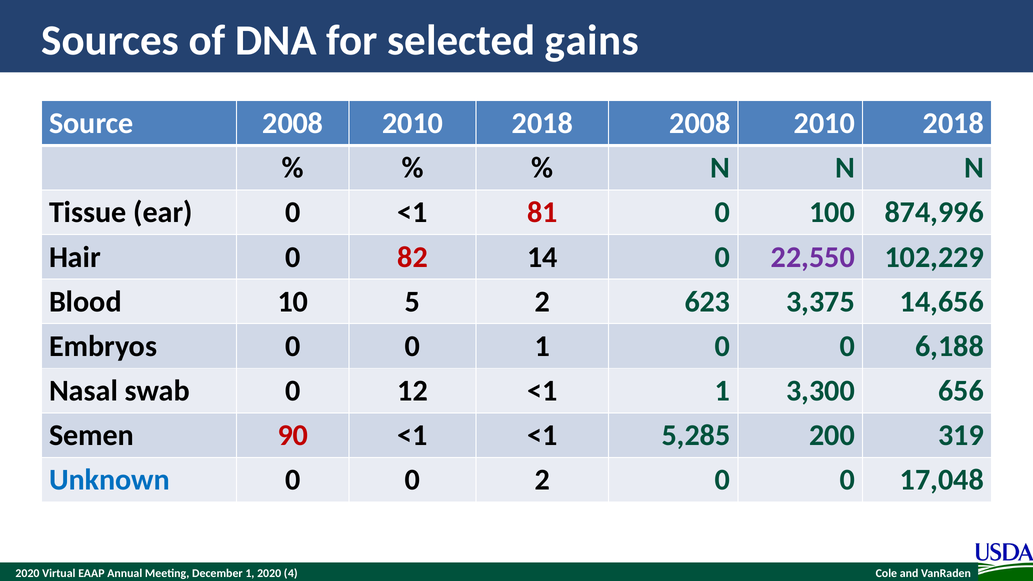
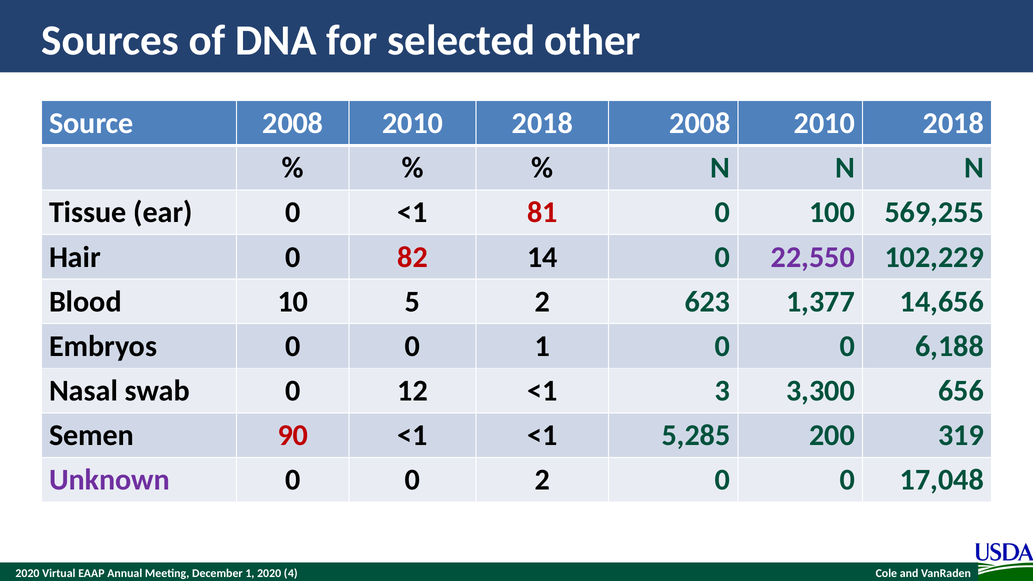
gains: gains -> other
874,996: 874,996 -> 569,255
3,375: 3,375 -> 1,377
<1 1: 1 -> 3
Unknown colour: blue -> purple
